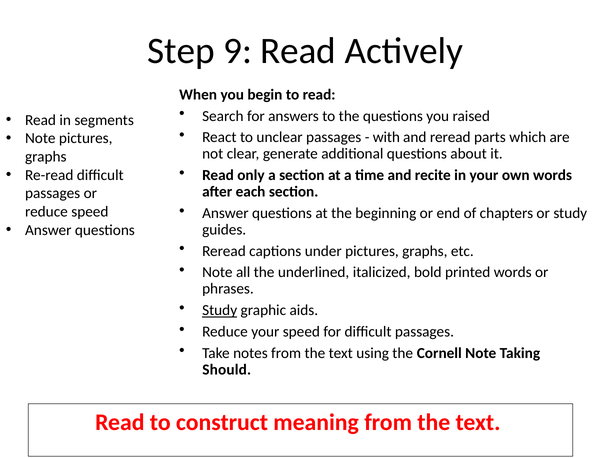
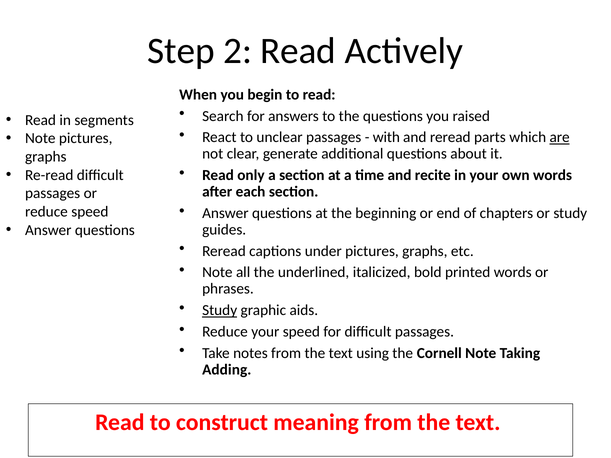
9: 9 -> 2
are underline: none -> present
Should: Should -> Adding
